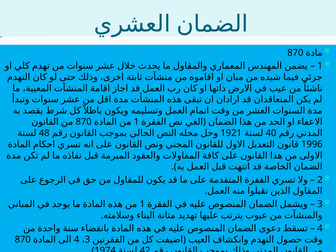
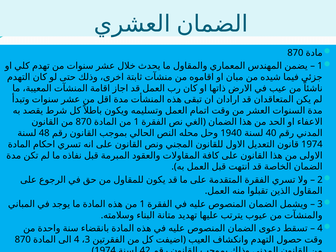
1921: 1921 -> 1940
1996 at (312, 144): 1996 -> 1974
